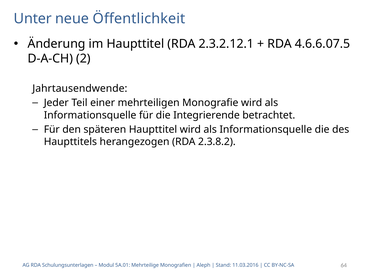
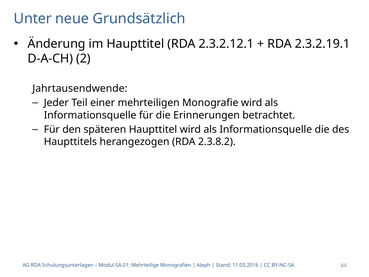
Öffentlichkeit: Öffentlichkeit -> Grundsätzlich
4.6.6.07.5: 4.6.6.07.5 -> 2.3.2.19.1
Integrierende: Integrierende -> Erinnerungen
